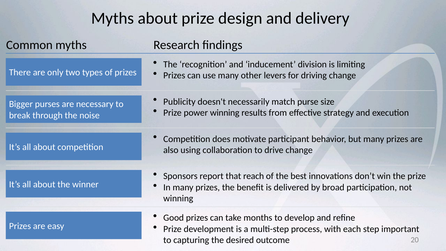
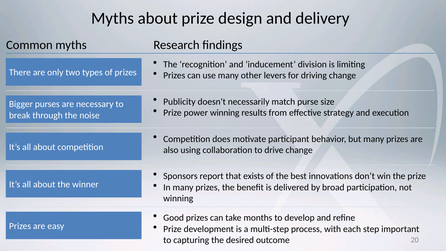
reach: reach -> exists
